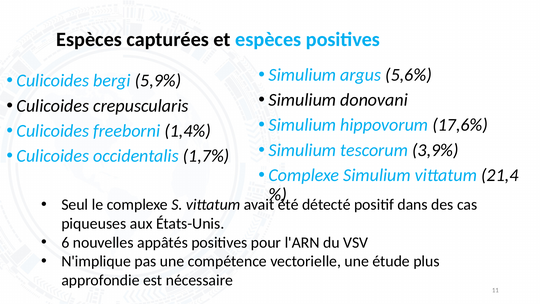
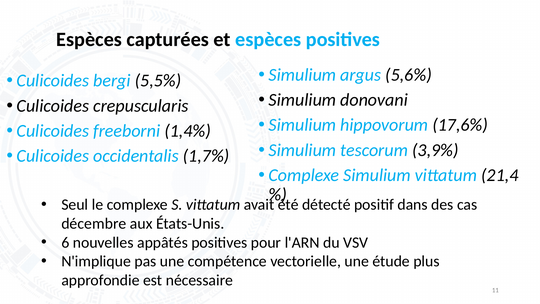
5,9%: 5,9% -> 5,5%
piqueuses: piqueuses -> décembre
